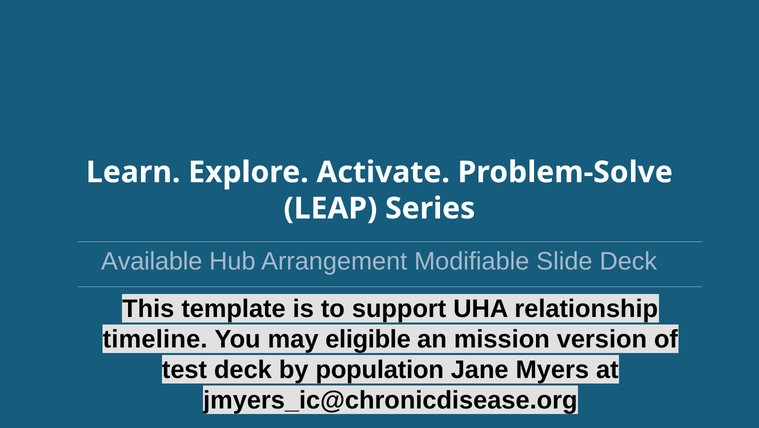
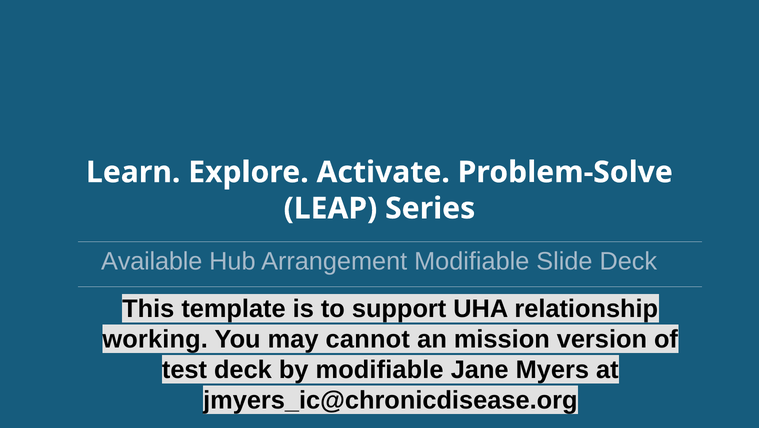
timeline: timeline -> working
eligible: eligible -> cannot
by population: population -> modifiable
